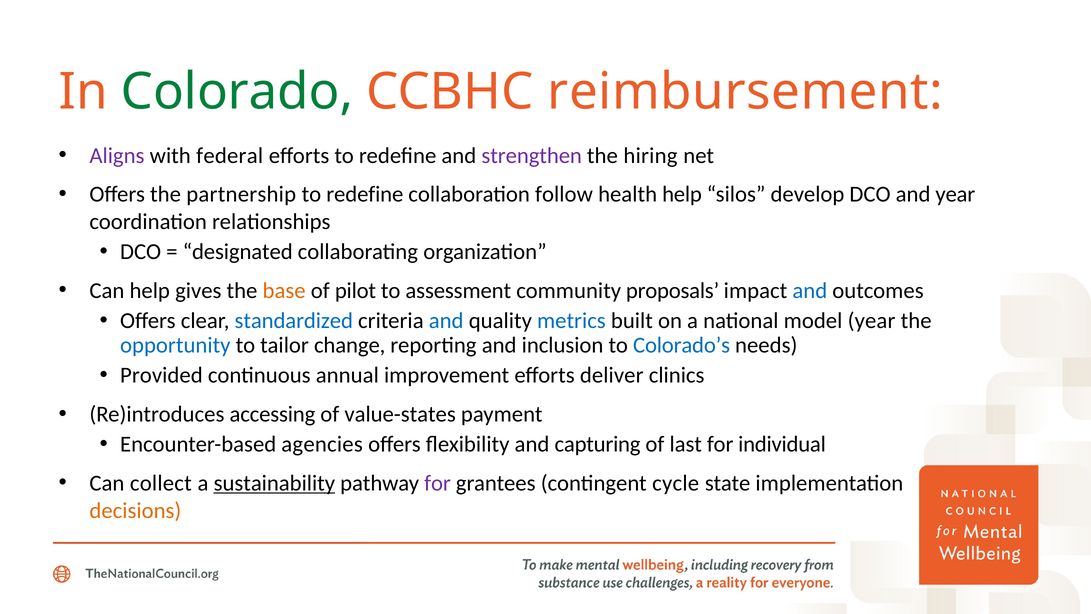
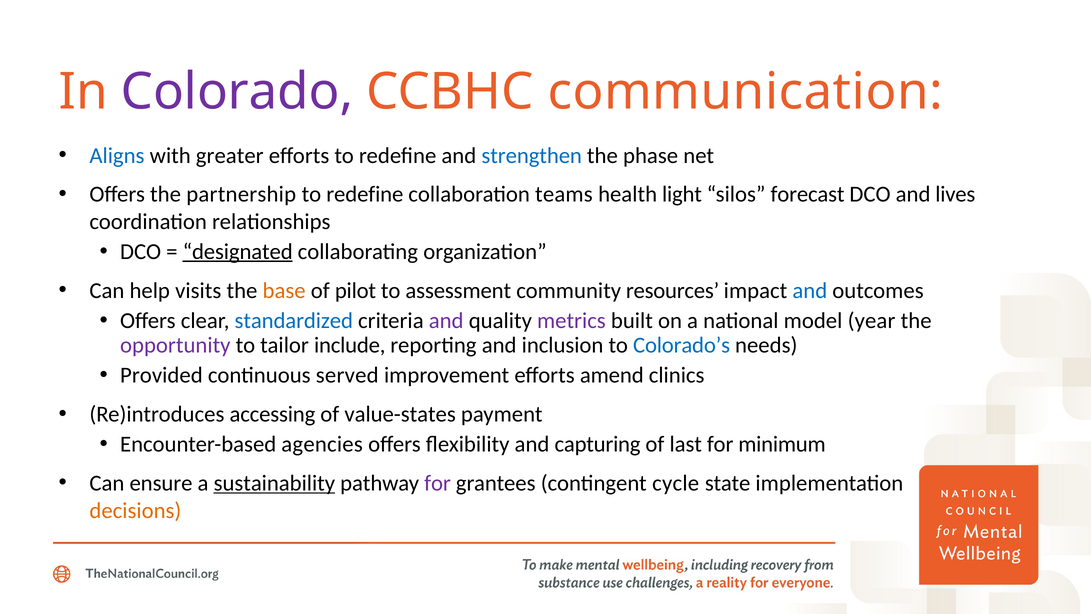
Colorado colour: green -> purple
reimbursement: reimbursement -> communication
Aligns colour: purple -> blue
federal: federal -> greater
strengthen colour: purple -> blue
hiring: hiring -> phase
follow: follow -> teams
health help: help -> light
develop: develop -> forecast
and year: year -> lives
designated underline: none -> present
gives: gives -> visits
proposals: proposals -> resources
and at (446, 320) colour: blue -> purple
metrics colour: blue -> purple
opportunity colour: blue -> purple
change: change -> include
annual: annual -> served
deliver: deliver -> amend
individual: individual -> minimum
collect: collect -> ensure
